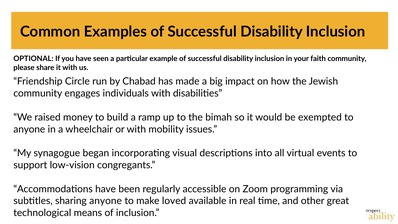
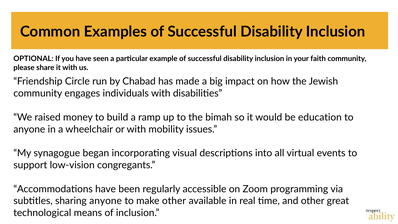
exempted: exempted -> education
make loved: loved -> other
